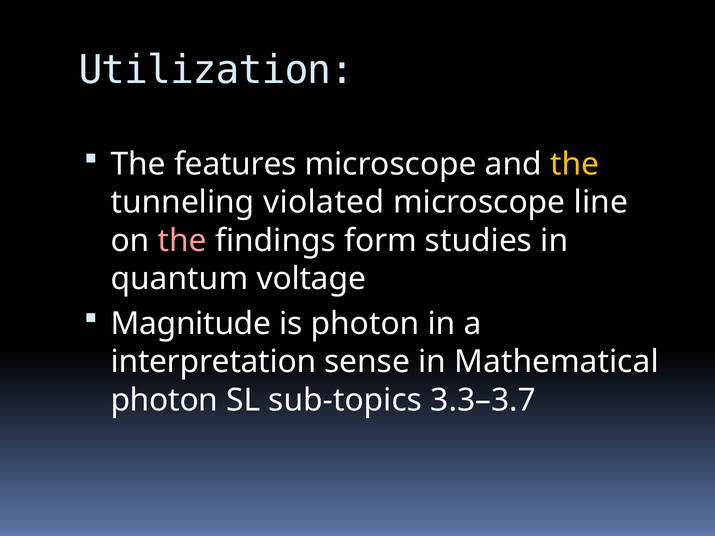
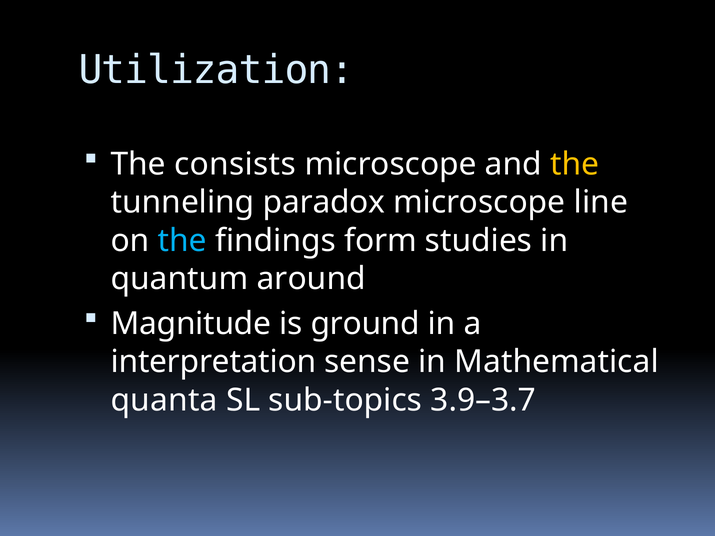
features: features -> consists
violated: violated -> paradox
the at (182, 241) colour: pink -> light blue
voltage: voltage -> around
is photon: photon -> ground
photon at (164, 400): photon -> quanta
3.3–3.7: 3.3–3.7 -> 3.9–3.7
